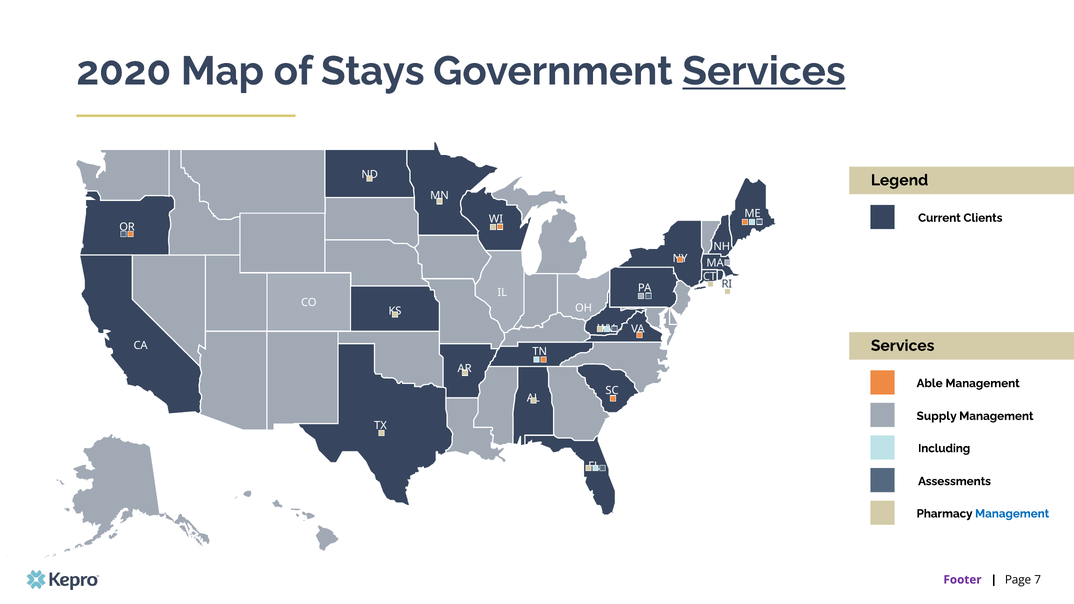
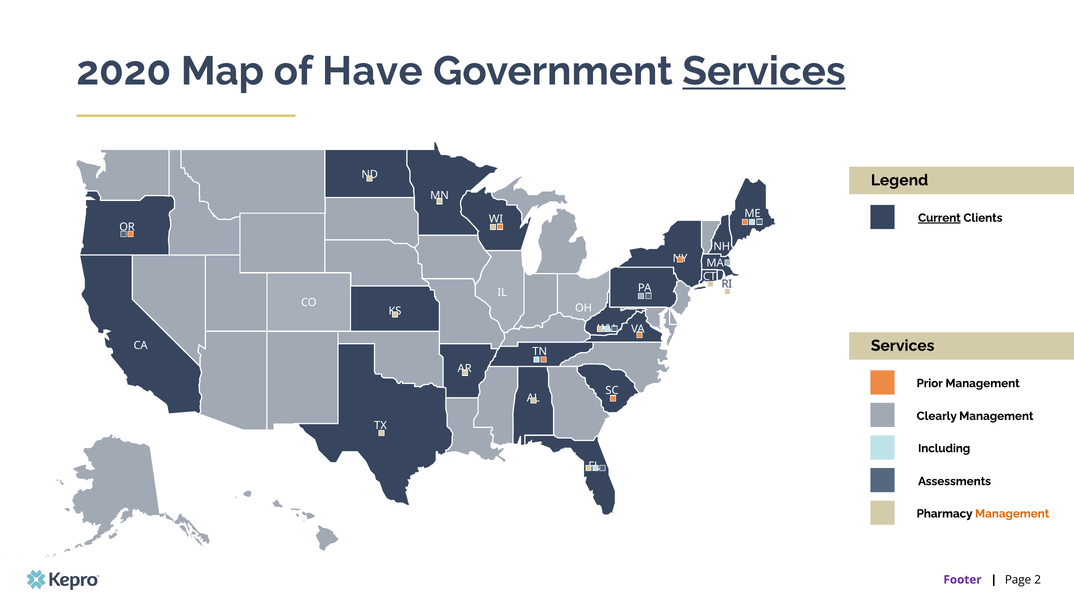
Stays: Stays -> Have
Current underline: none -> present
Able: Able -> Prior
Supply: Supply -> Clearly
Management at (1012, 514) colour: blue -> orange
7: 7 -> 2
